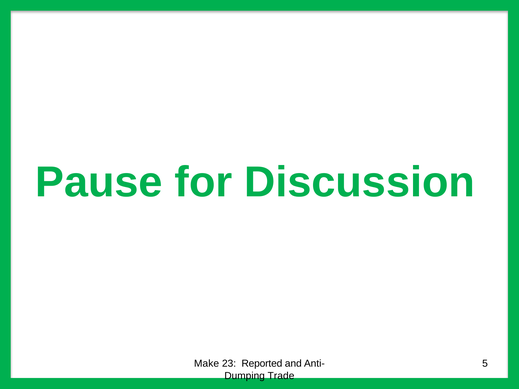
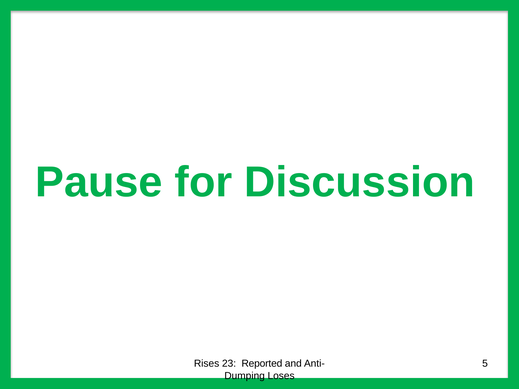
Make: Make -> Rises
Trade: Trade -> Loses
